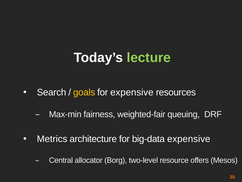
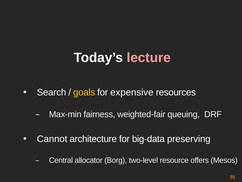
lecture colour: light green -> pink
Metrics: Metrics -> Cannot
big-data expensive: expensive -> preserving
